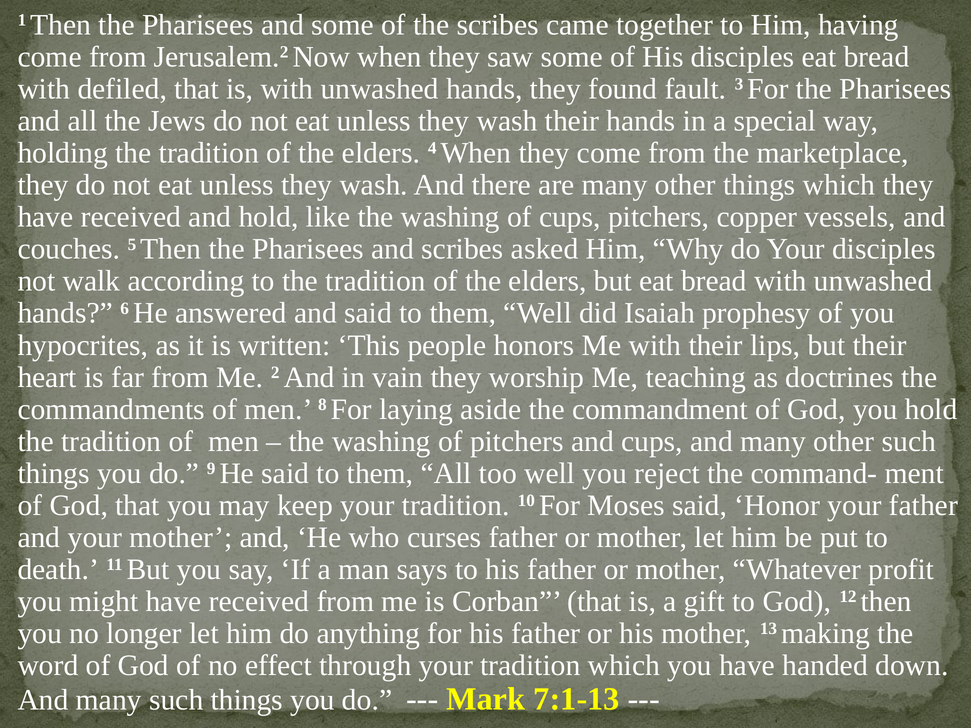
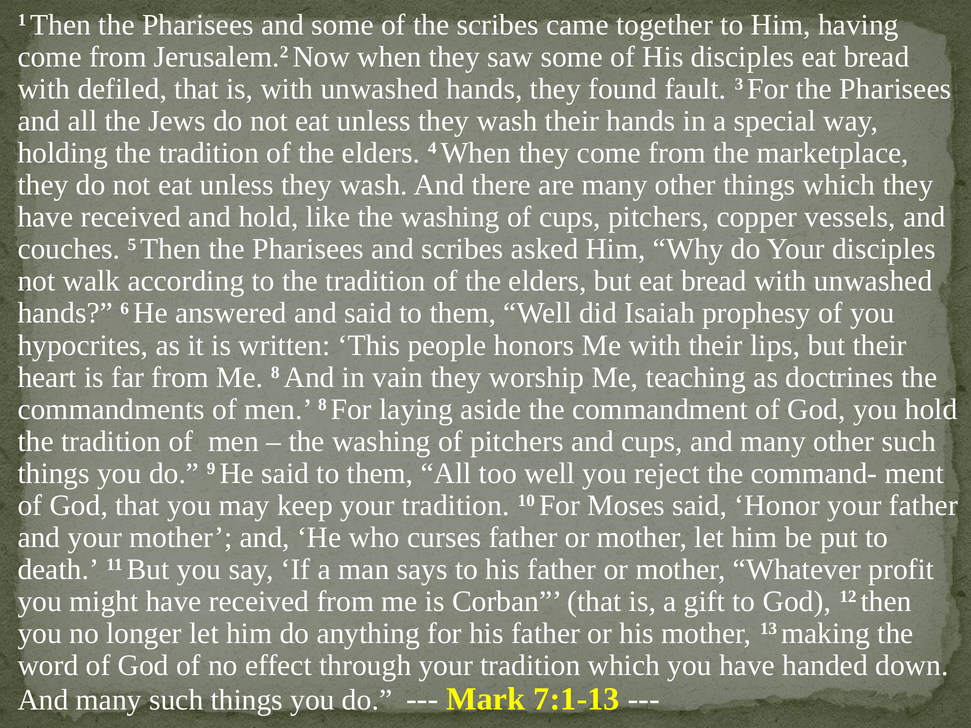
Me 2: 2 -> 8
